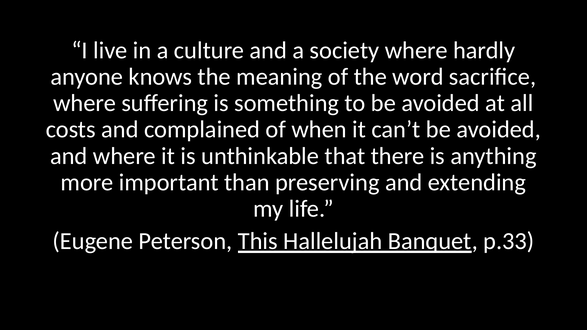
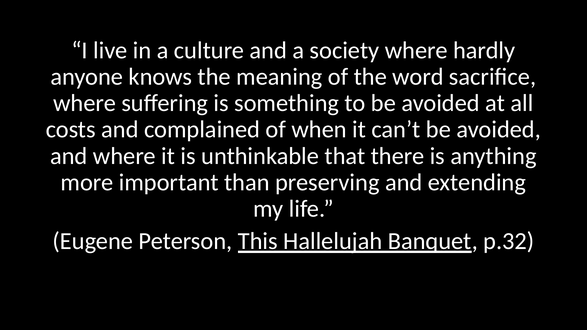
p.33: p.33 -> p.32
